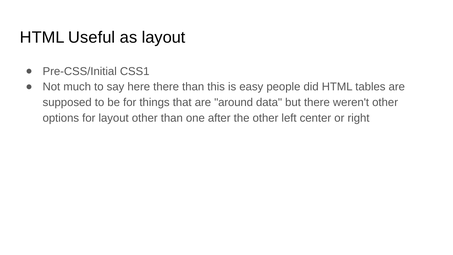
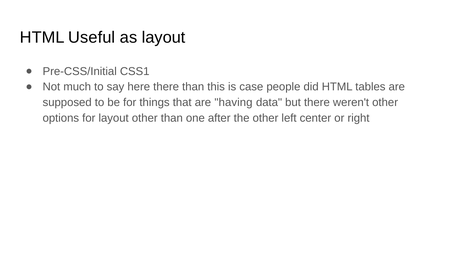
easy: easy -> case
around: around -> having
